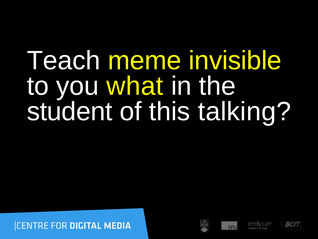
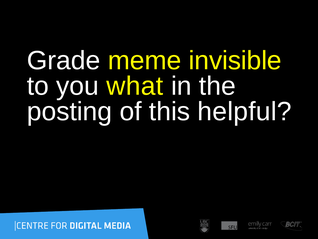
Teach: Teach -> Grade
student: student -> posting
talking: talking -> helpful
